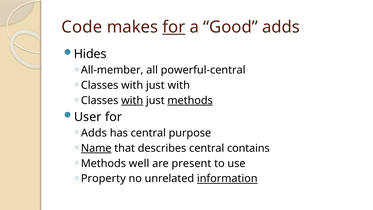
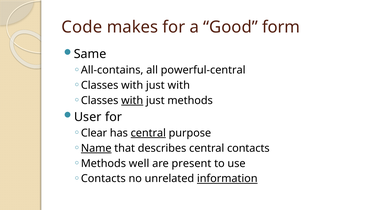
for at (174, 27) underline: present -> none
Good adds: adds -> form
Hides: Hides -> Same
All-member: All-member -> All-contains
methods at (190, 100) underline: present -> none
Adds at (94, 133): Adds -> Clear
central at (148, 133) underline: none -> present
central contains: contains -> contacts
Property at (103, 178): Property -> Contacts
